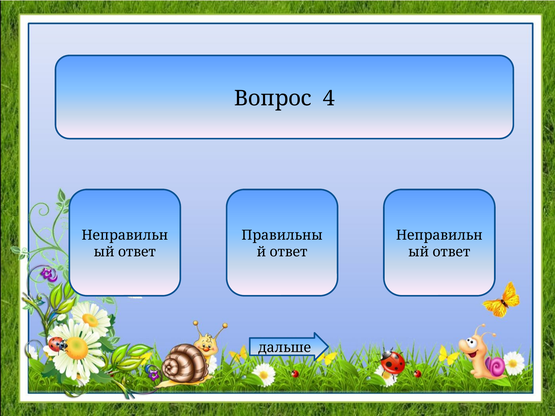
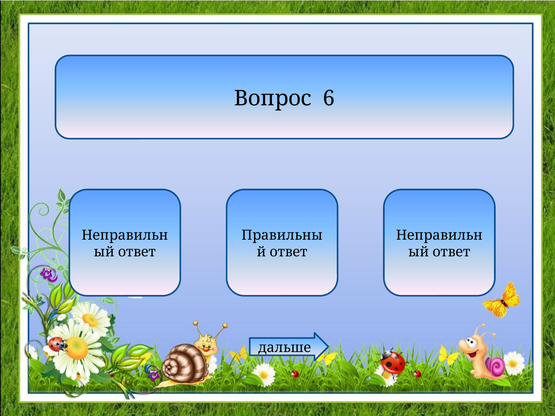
4: 4 -> 6
